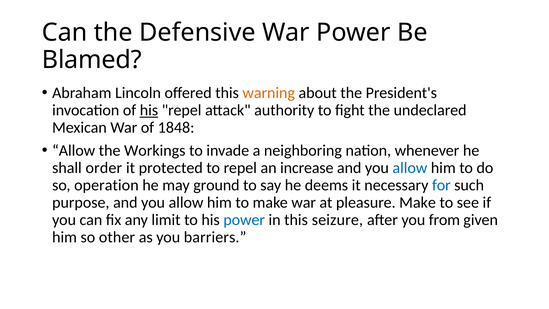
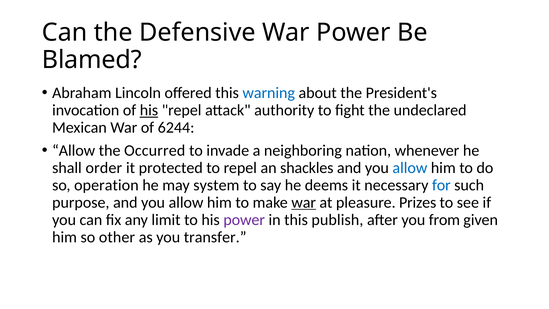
warning colour: orange -> blue
1848: 1848 -> 6244
Workings: Workings -> Occurred
increase: increase -> shackles
ground: ground -> system
war at (304, 202) underline: none -> present
pleasure Make: Make -> Prizes
power at (244, 220) colour: blue -> purple
seizure: seizure -> publish
barriers: barriers -> transfer
